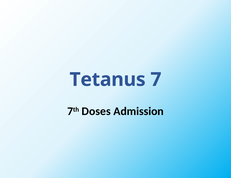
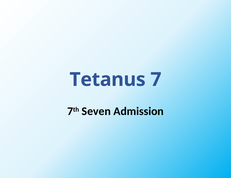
Doses: Doses -> Seven
